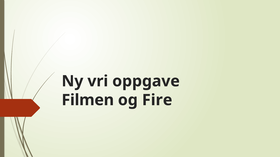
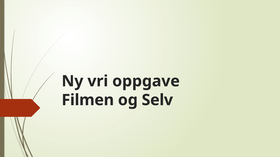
Fire: Fire -> Selv
